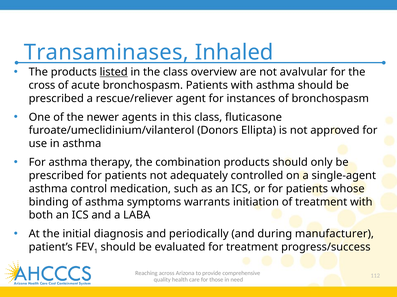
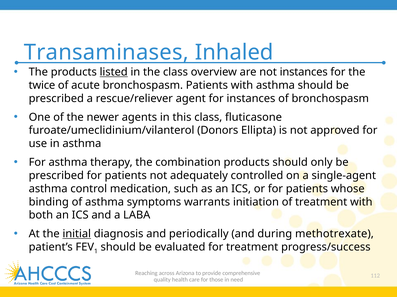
not avalvular: avalvular -> instances
cross: cross -> twice
initial underline: none -> present
manufacturer: manufacturer -> methotrexate
